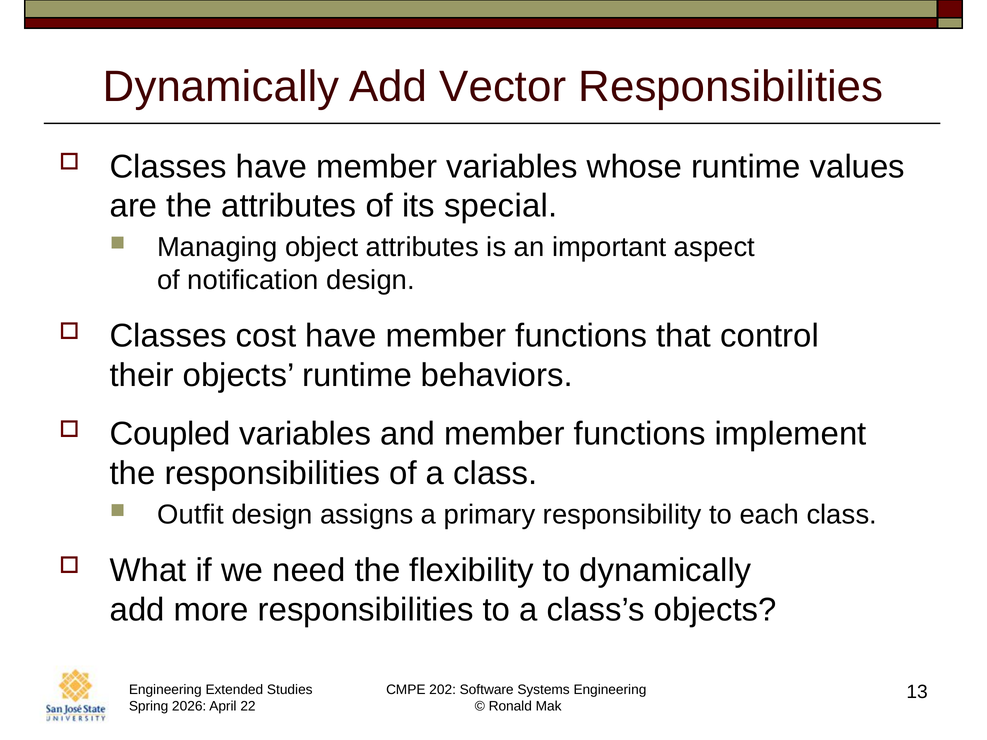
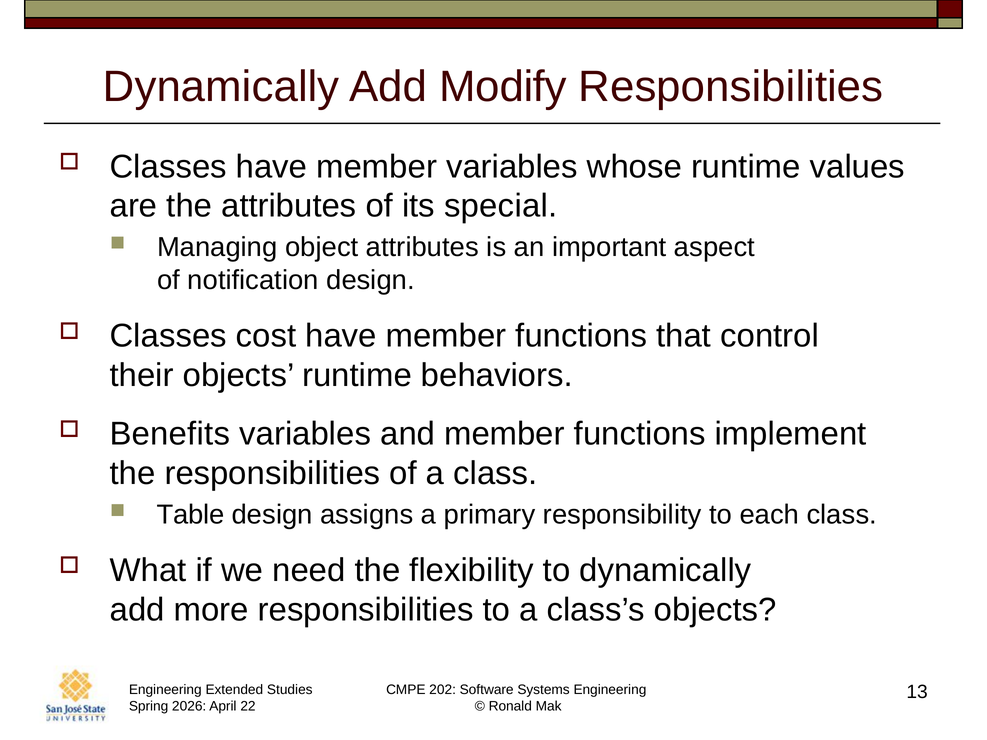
Vector: Vector -> Modify
Coupled: Coupled -> Benefits
Outfit: Outfit -> Table
